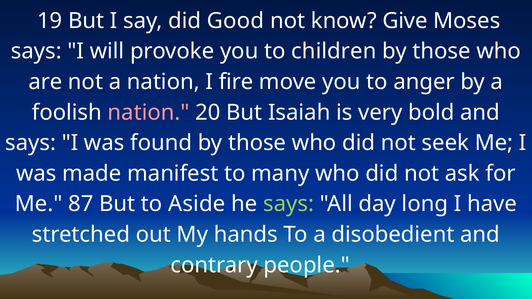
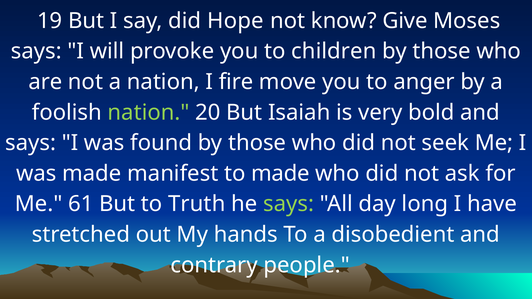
Good: Good -> Hope
nation at (149, 112) colour: pink -> light green
to many: many -> made
87: 87 -> 61
Aside: Aside -> Truth
